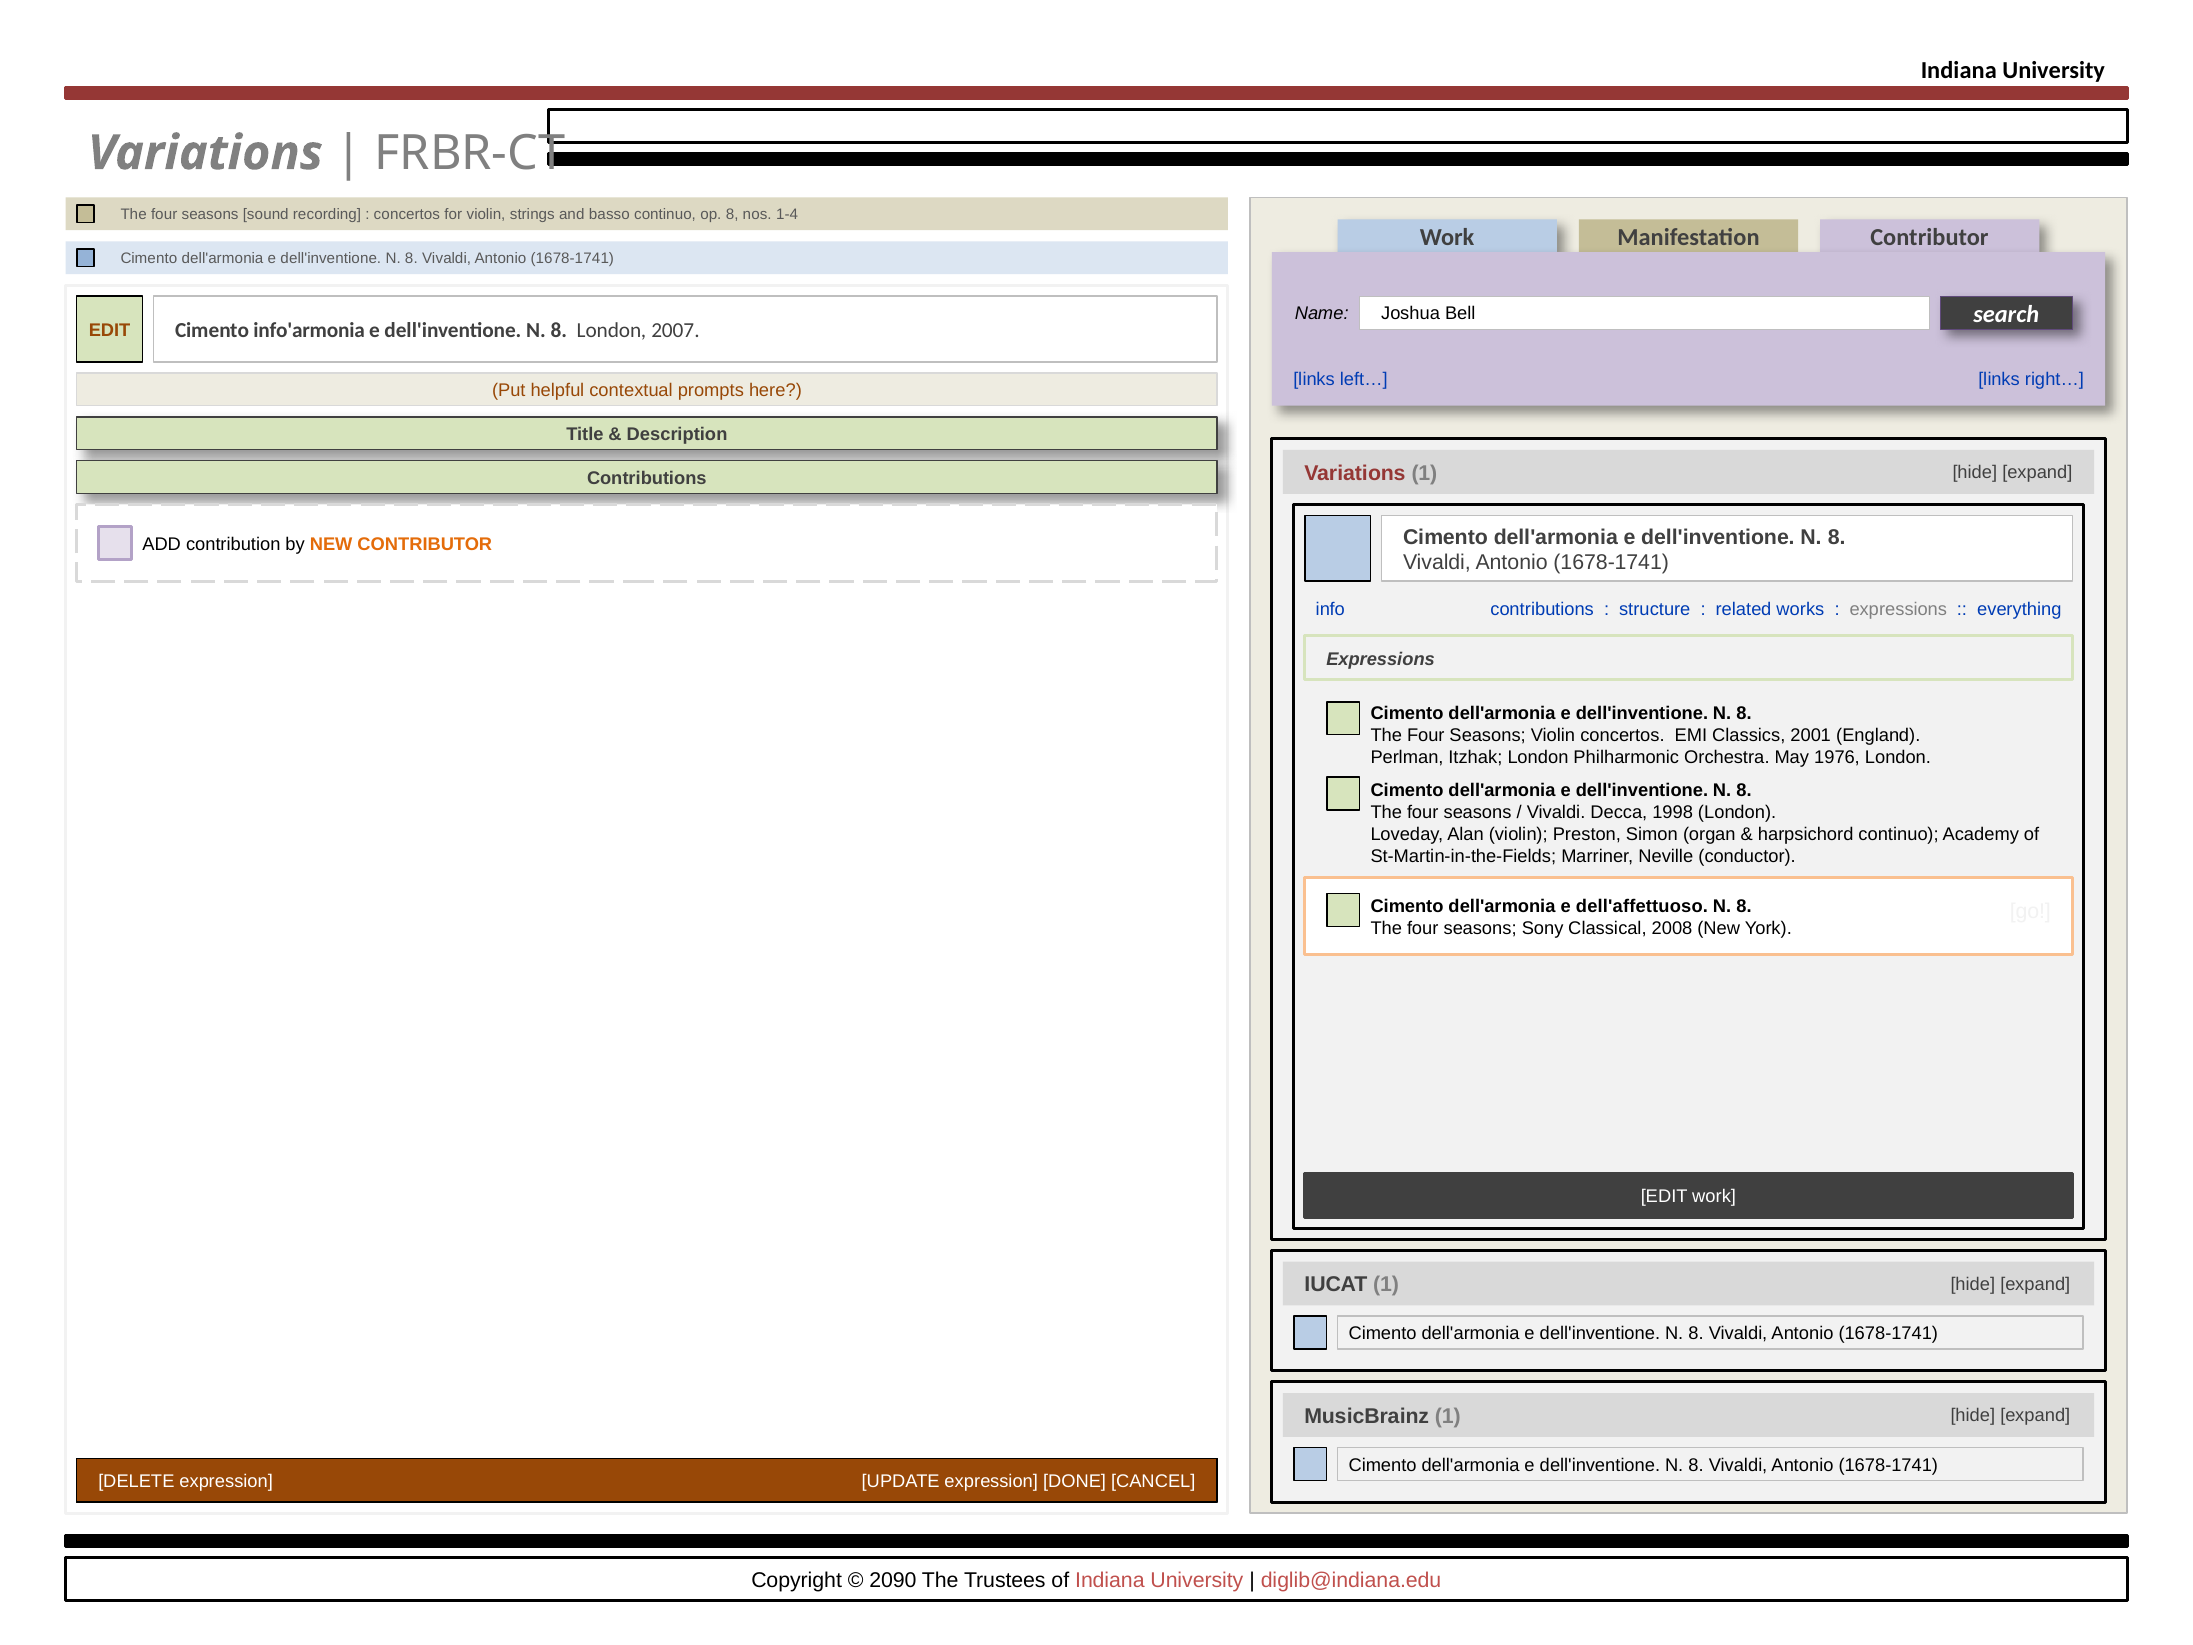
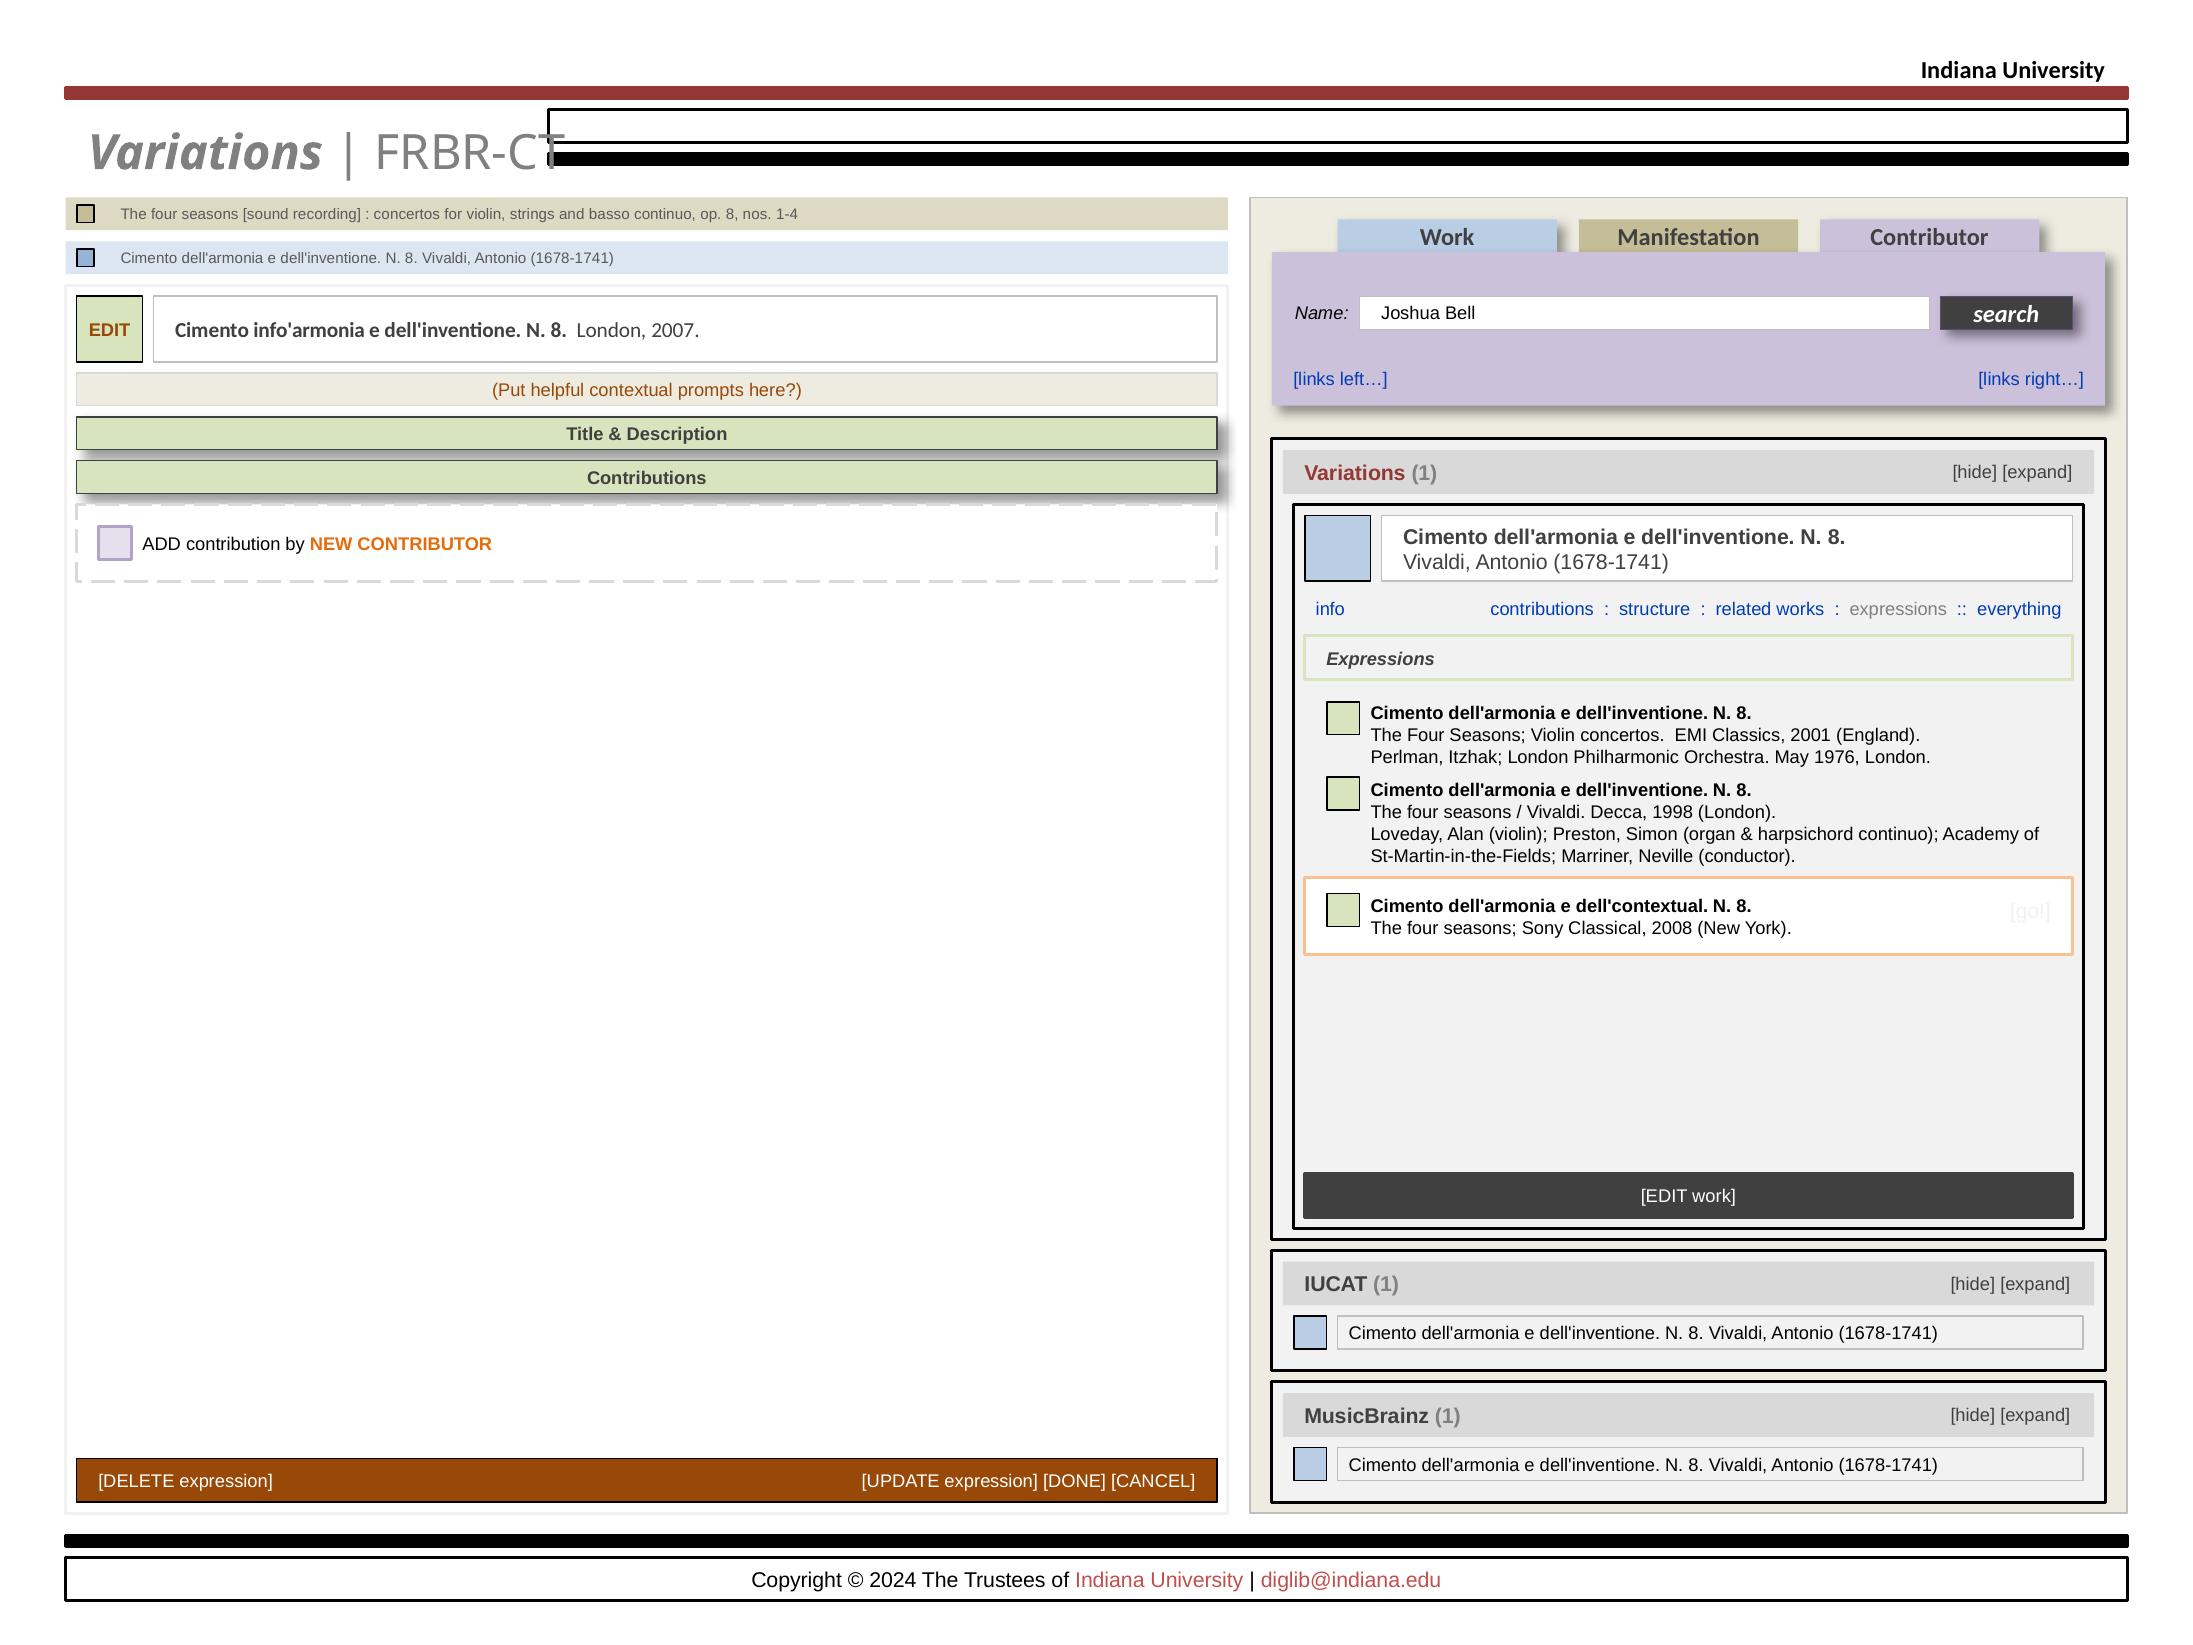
dell'affettuoso: dell'affettuoso -> dell'contextual
2090: 2090 -> 2024
